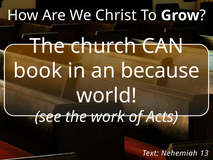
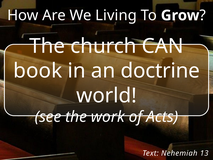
Christ: Christ -> Living
because: because -> doctrine
